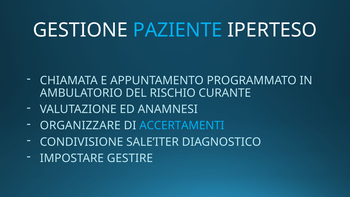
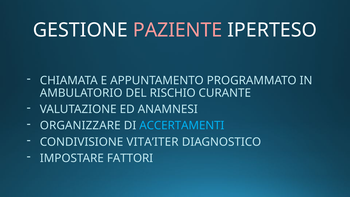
PAZIENTE colour: light blue -> pink
SALE’ITER: SALE’ITER -> VITA’ITER
GESTIRE: GESTIRE -> FATTORI
